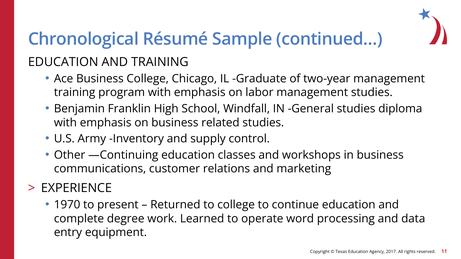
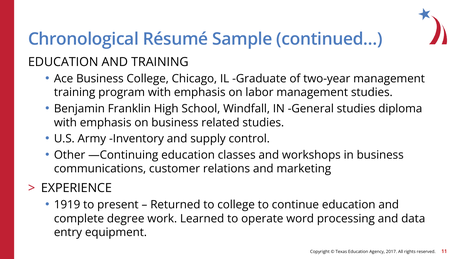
1970: 1970 -> 1919
